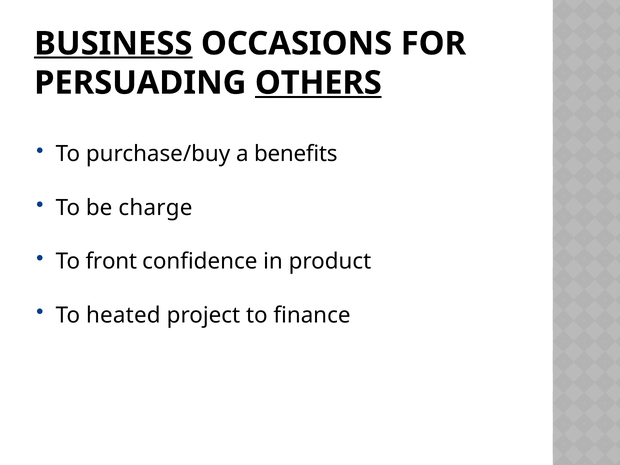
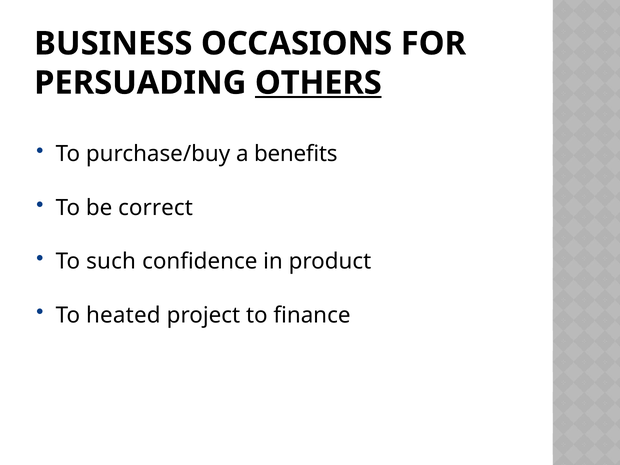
BUSINESS underline: present -> none
charge: charge -> correct
front: front -> such
